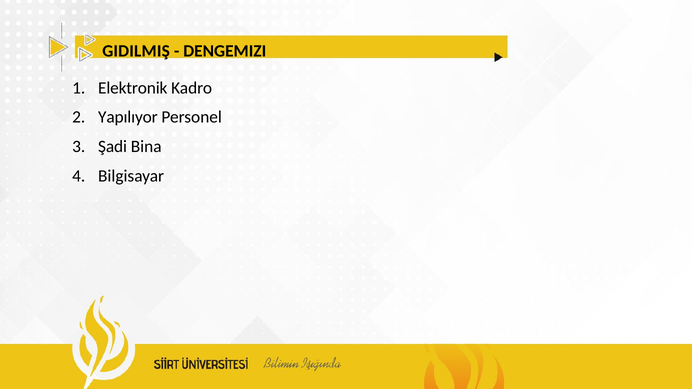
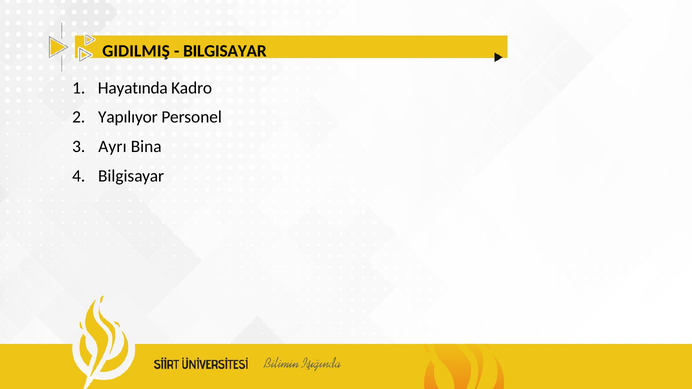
DENGEMIZI at (225, 51): DENGEMIZI -> BILGISAYAR
Elektronik: Elektronik -> Hayatında
Şadi: Şadi -> Ayrı
